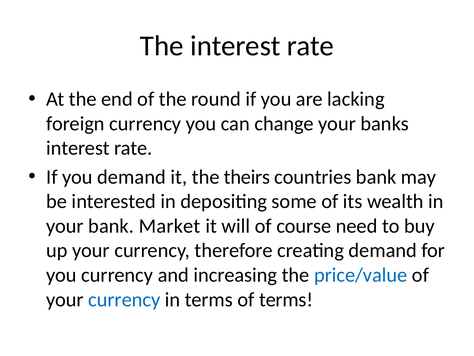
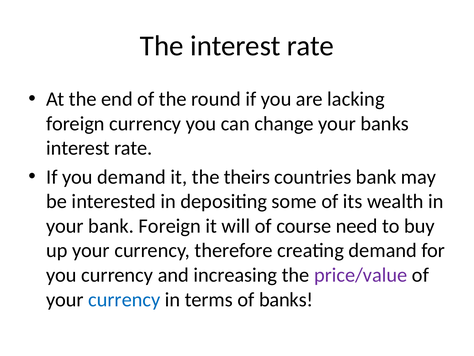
bank Market: Market -> Foreign
price/value colour: blue -> purple
of terms: terms -> banks
